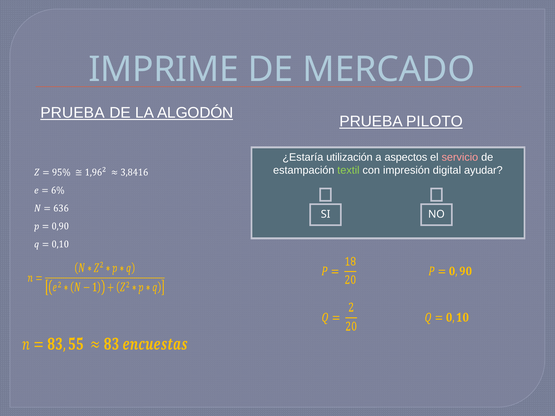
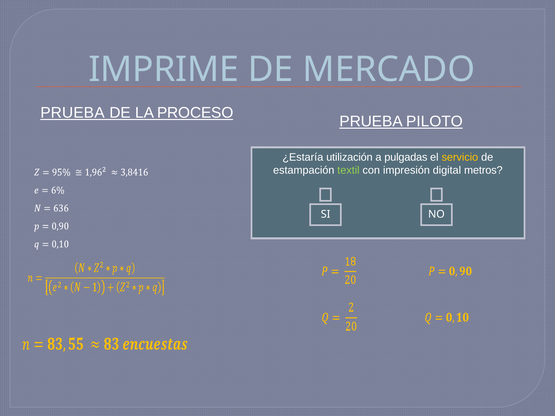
ALGODÓN: ALGODÓN -> PROCESO
aspectos: aspectos -> pulgadas
servicio colour: pink -> yellow
ayudar: ayudar -> metros
